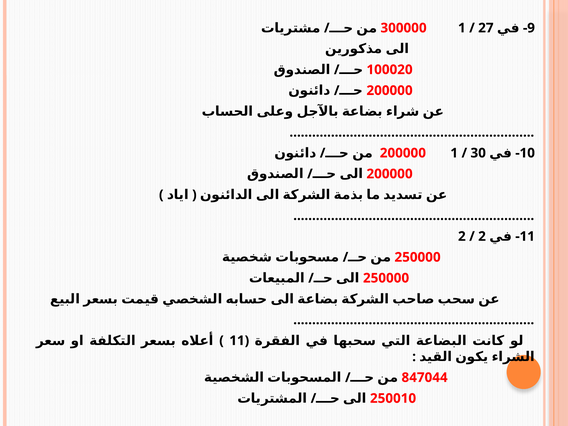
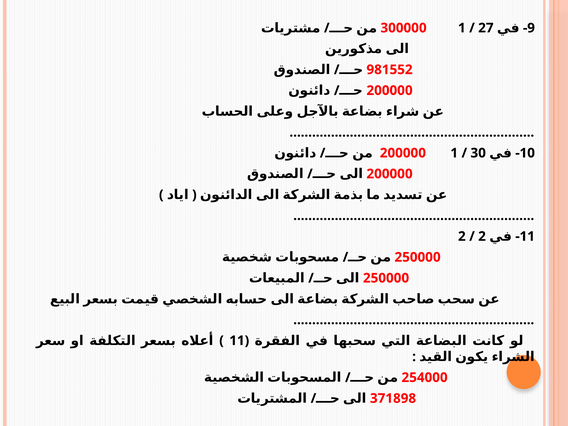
100020: 100020 -> 981552
847044: 847044 -> 254000
250010: 250010 -> 371898
